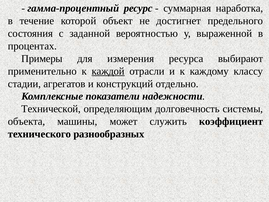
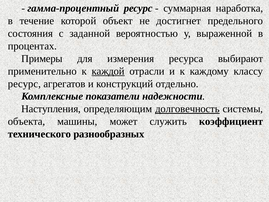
стадии at (24, 84): стадии -> ресурс
Технической: Технической -> Наступления
долговечность underline: none -> present
